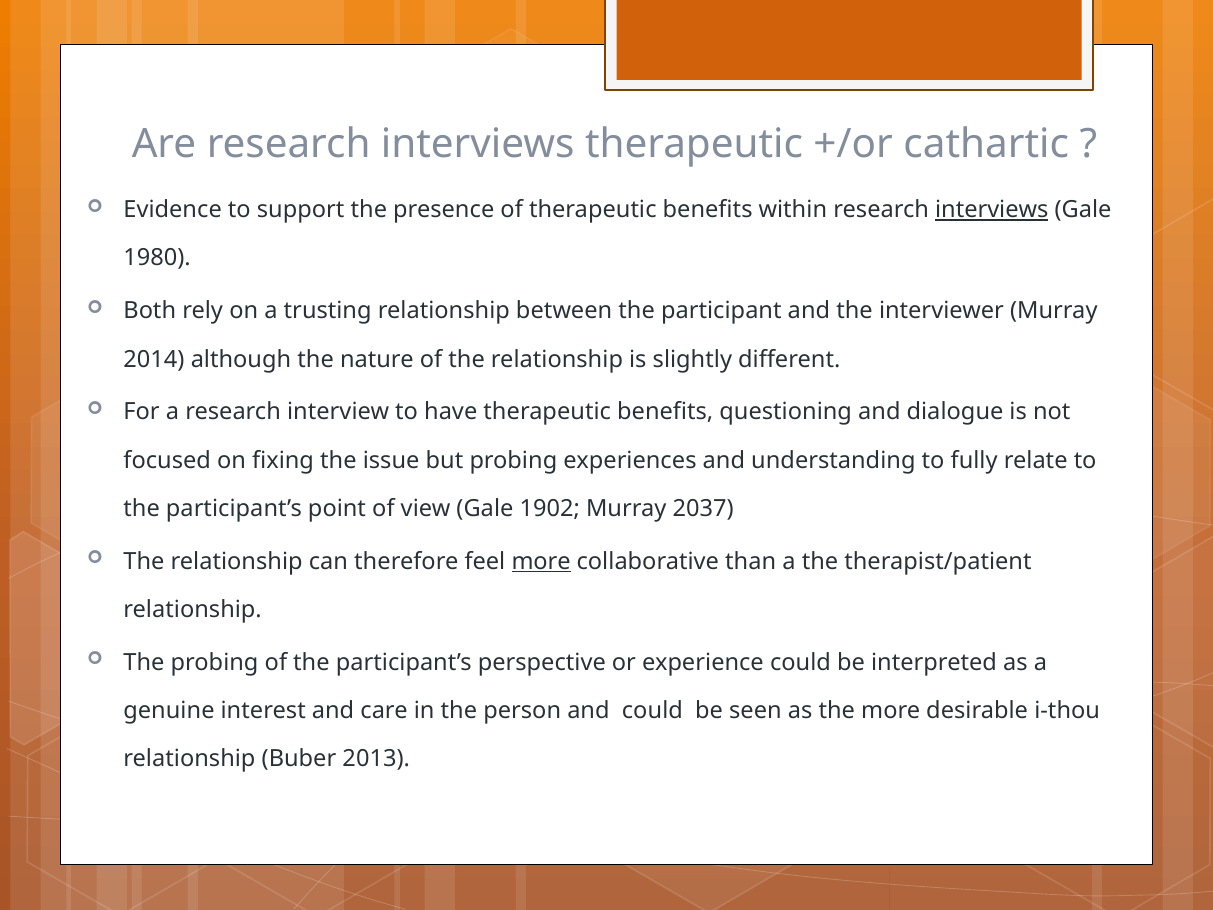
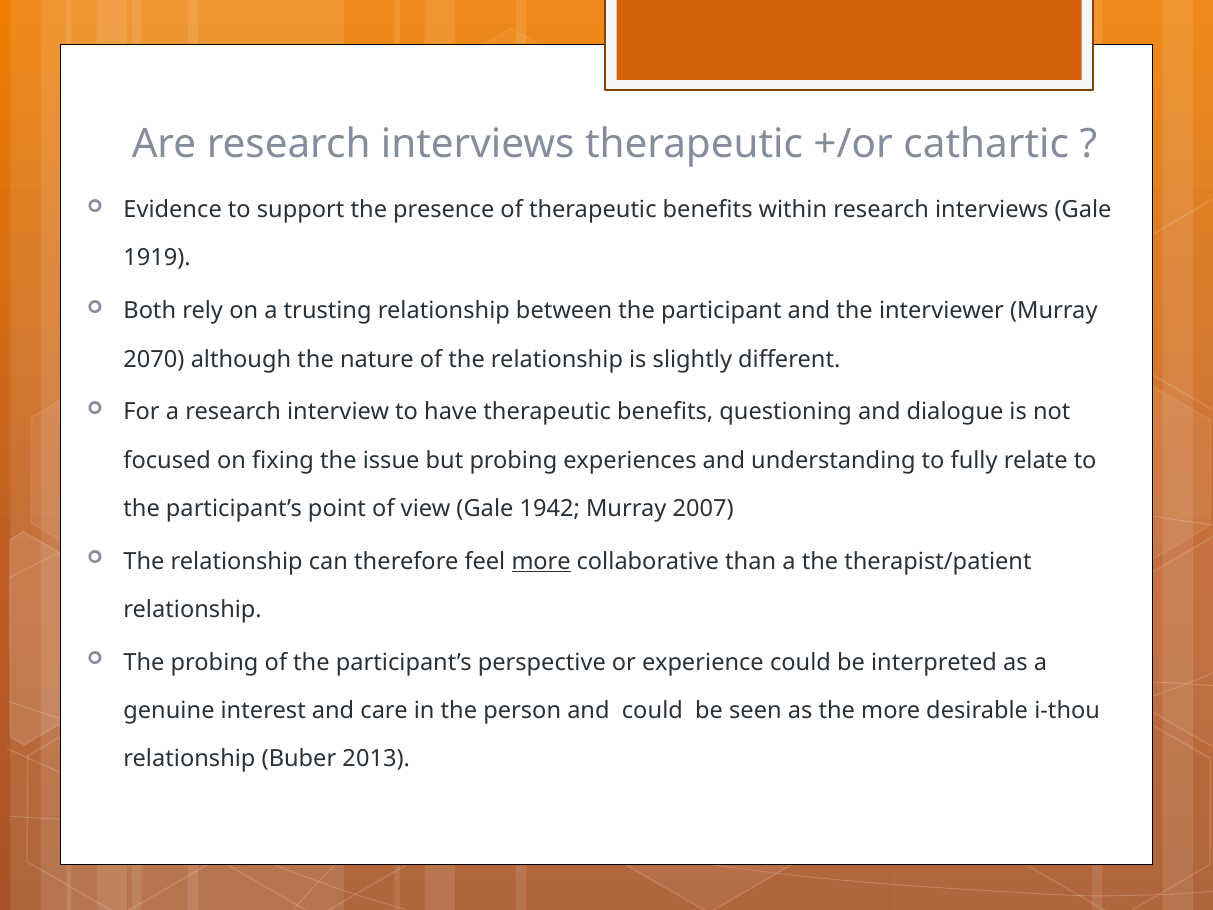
interviews at (992, 210) underline: present -> none
1980: 1980 -> 1919
2014: 2014 -> 2070
1902: 1902 -> 1942
2037: 2037 -> 2007
